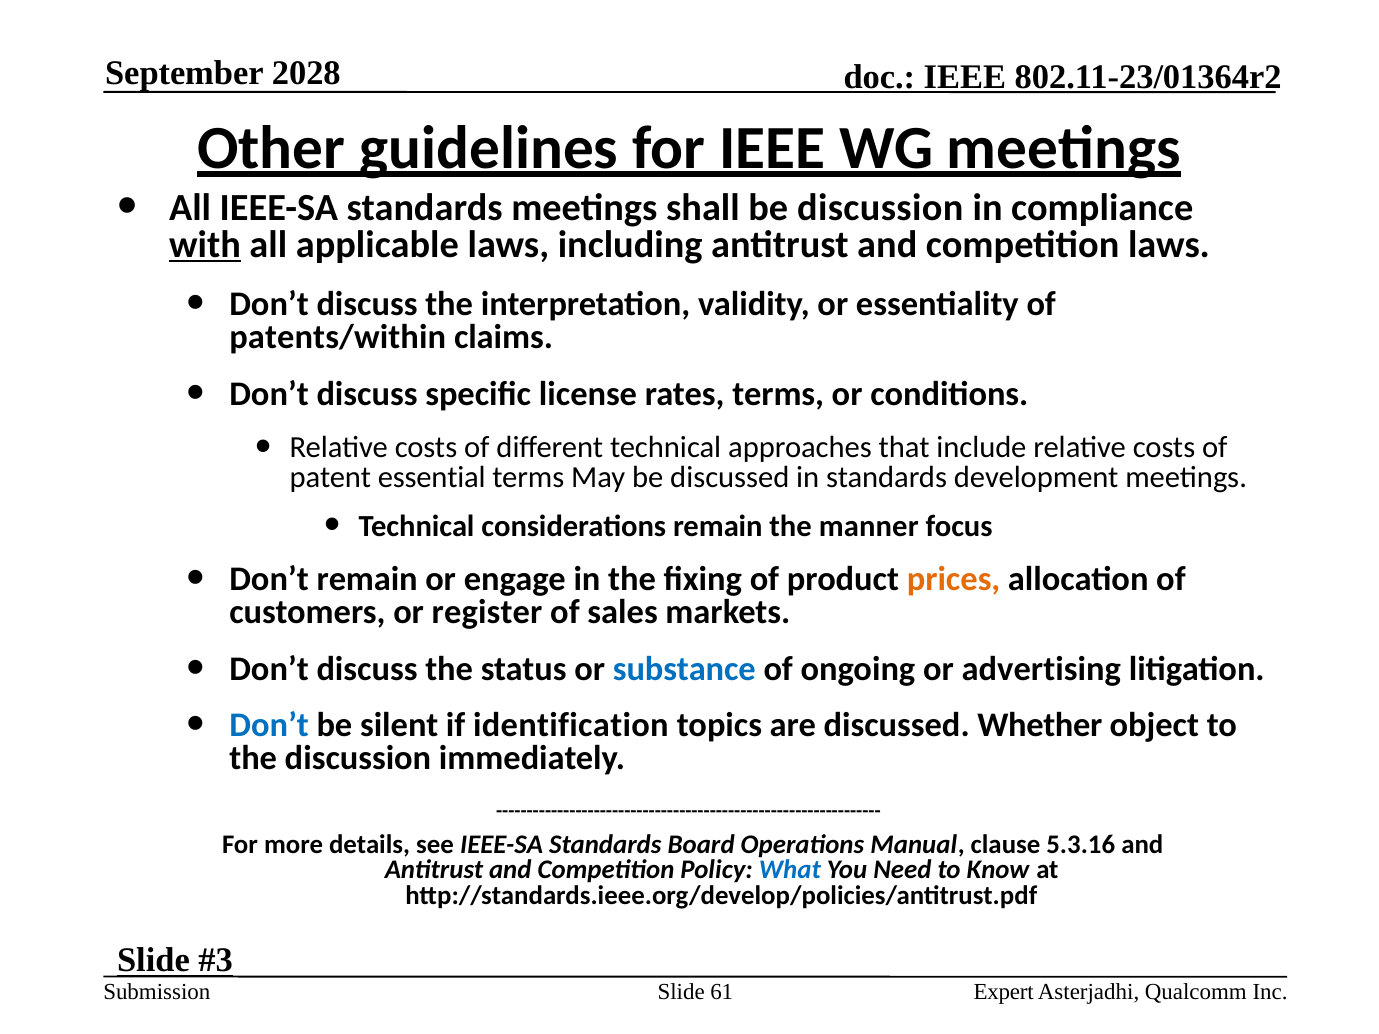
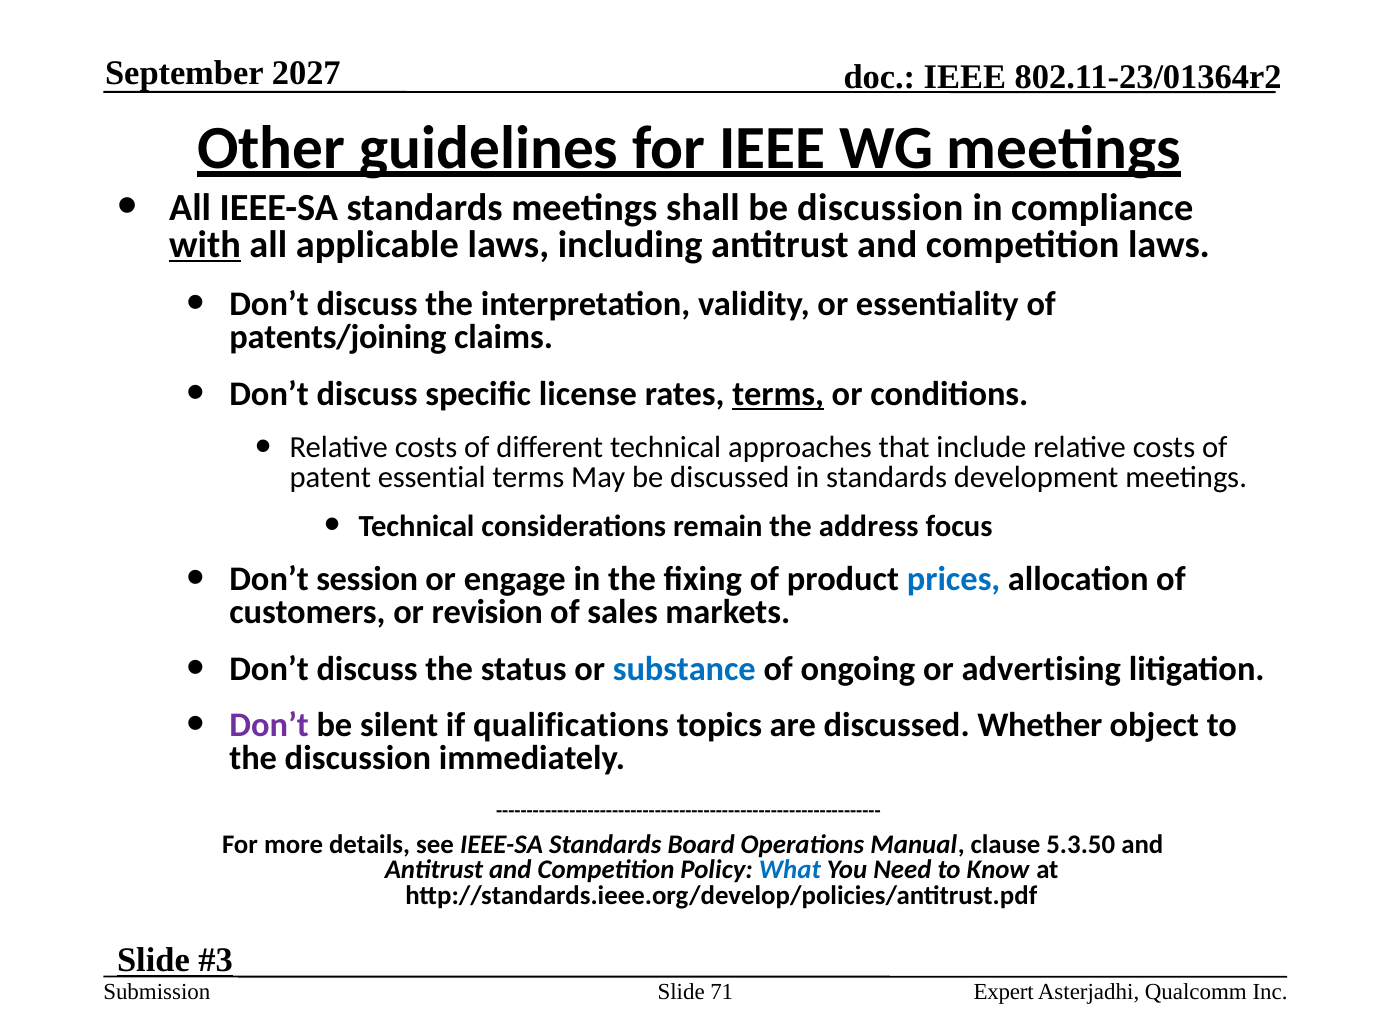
2028: 2028 -> 2027
patents/within: patents/within -> patents/joining
terms at (778, 394) underline: none -> present
manner: manner -> address
Don’t remain: remain -> session
prices colour: orange -> blue
register: register -> revision
Don’t at (269, 726) colour: blue -> purple
identification: identification -> qualifications
5.3.16: 5.3.16 -> 5.3.50
61: 61 -> 71
